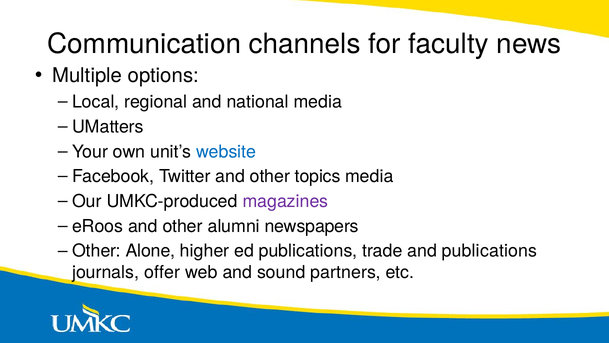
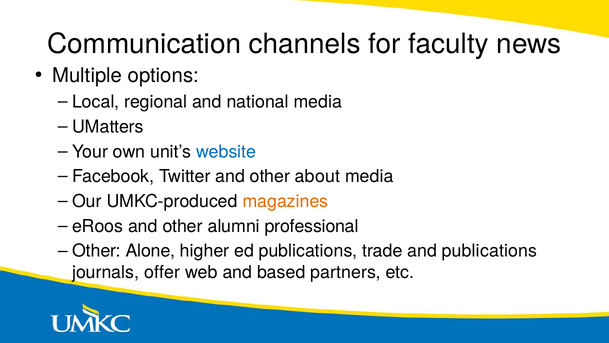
topics: topics -> about
magazines colour: purple -> orange
newspapers: newspapers -> professional
sound: sound -> based
